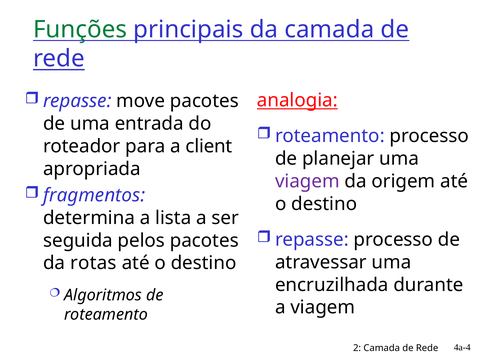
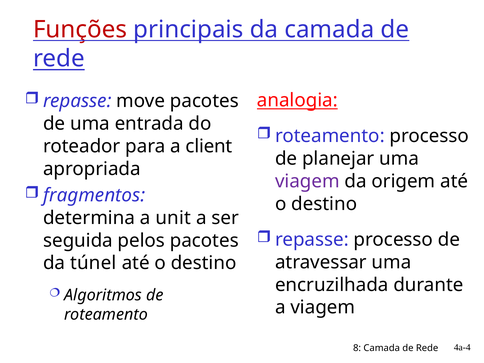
Funções colour: green -> red
lista: lista -> unit
rotas: rotas -> túnel
2: 2 -> 8
